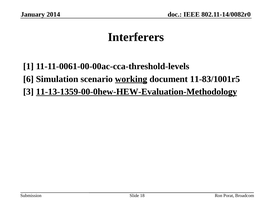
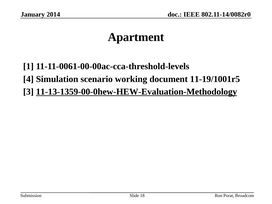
Interferers: Interferers -> Apartment
6: 6 -> 4
working underline: present -> none
11-83/1001r5: 11-83/1001r5 -> 11-19/1001r5
